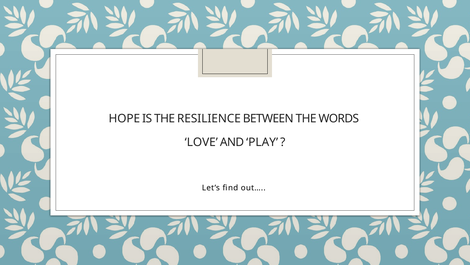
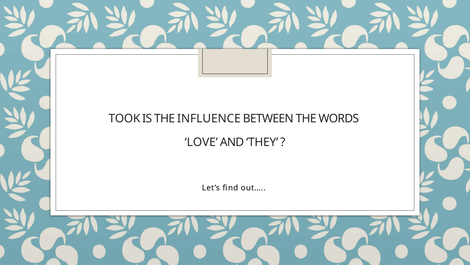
HOPE: HOPE -> TOOK
RESILIENCE: RESILIENCE -> INFLUENCE
PLAY: PLAY -> THEY
